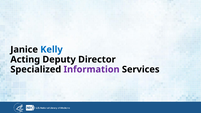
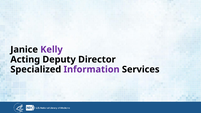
Kelly colour: blue -> purple
